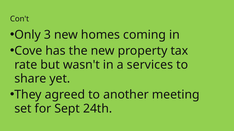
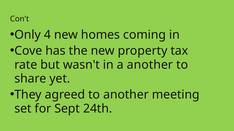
3: 3 -> 4
a services: services -> another
